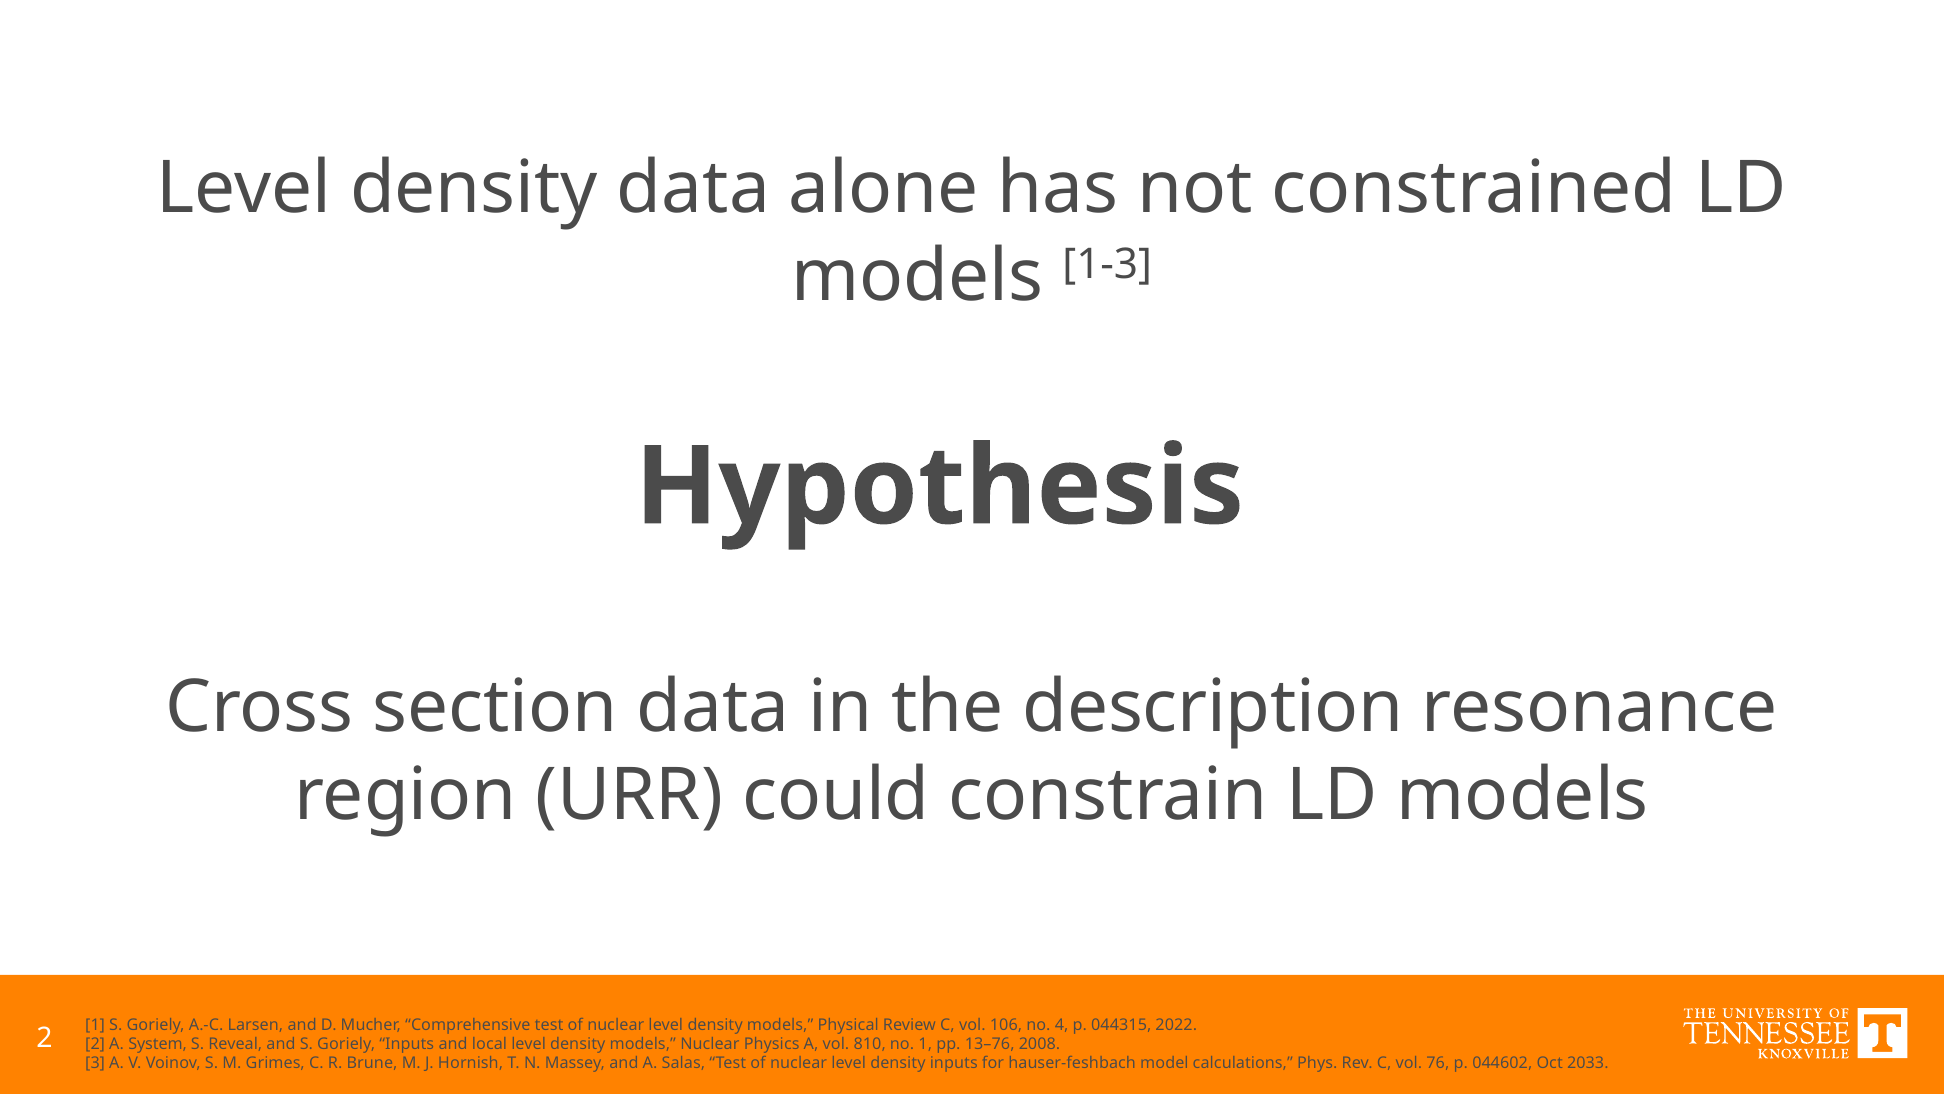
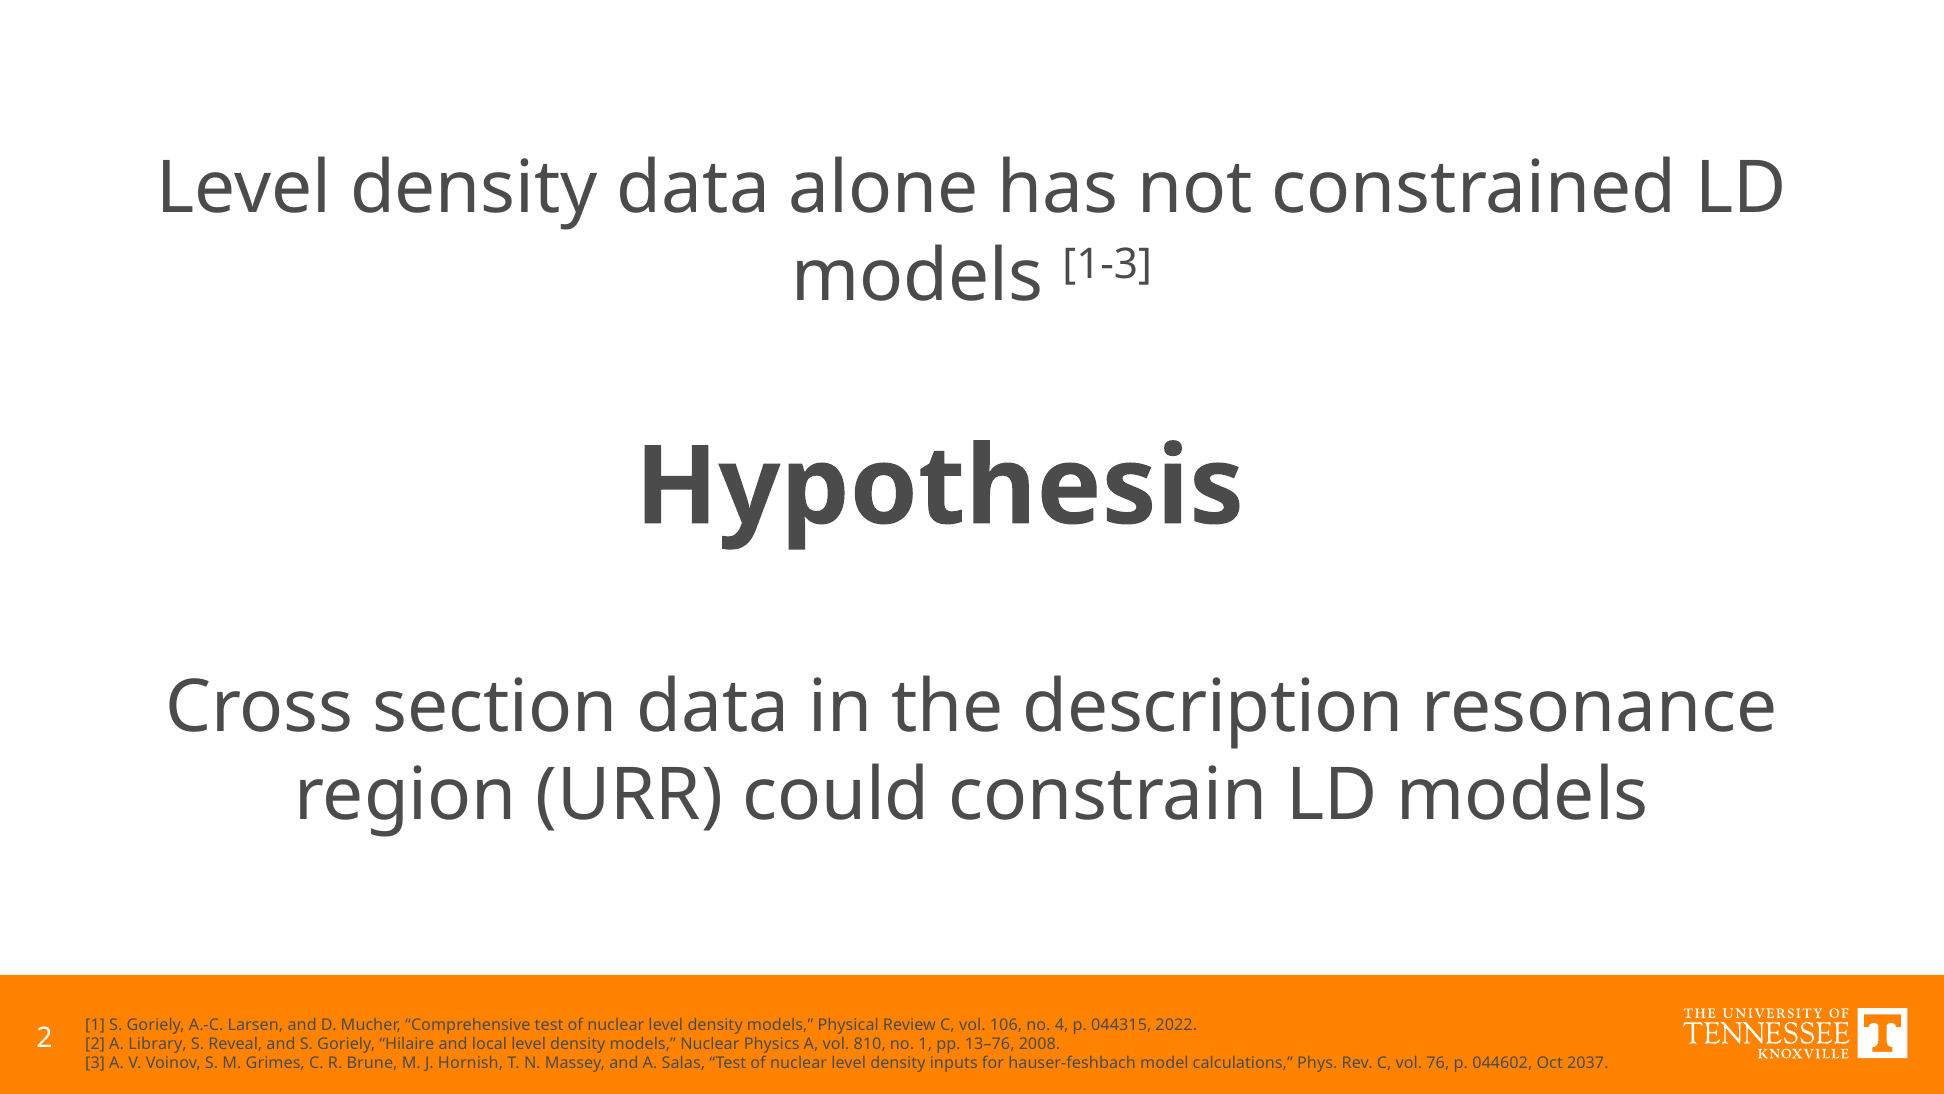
System: System -> Library
Goriely Inputs: Inputs -> Hilaire
2033: 2033 -> 2037
